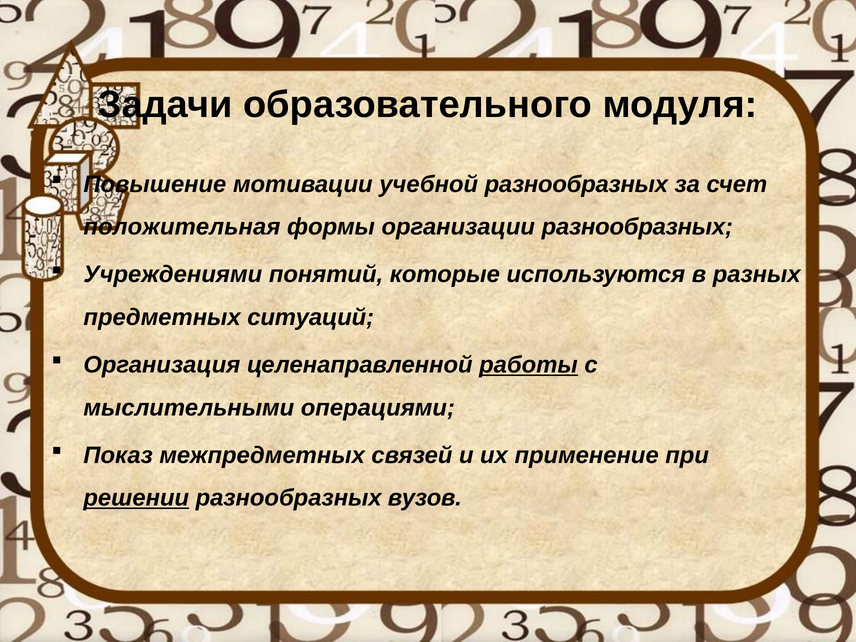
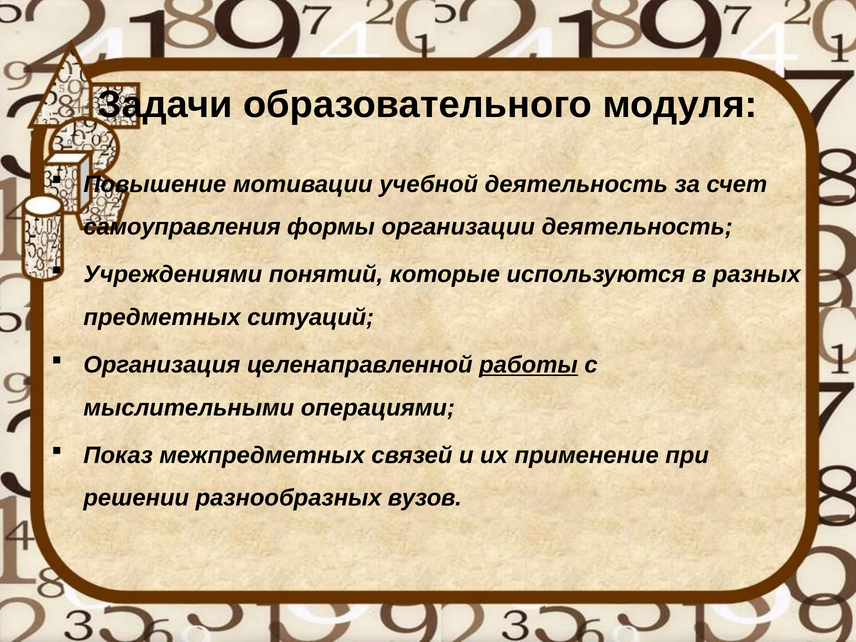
учебной разнообразных: разнообразных -> деятельность
положительная: положительная -> самоуправления
организации разнообразных: разнообразных -> деятельность
решении underline: present -> none
